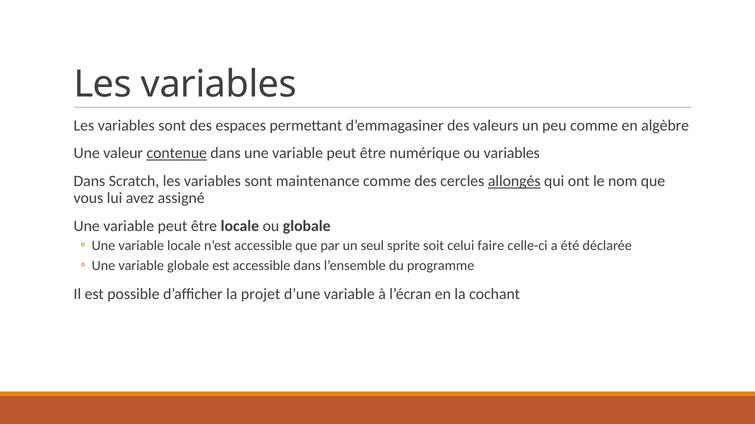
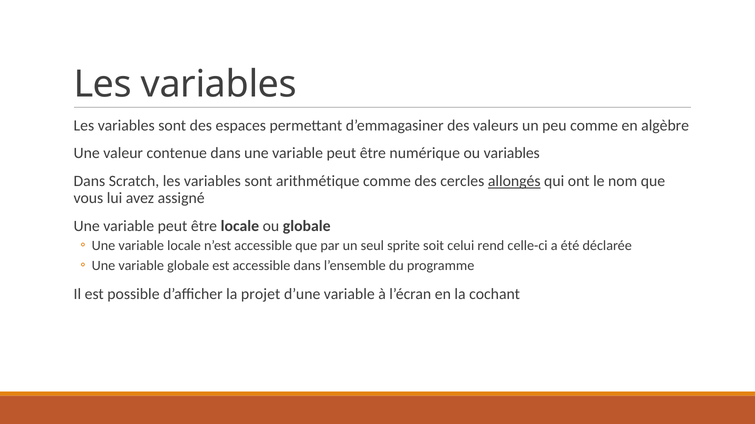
contenue underline: present -> none
maintenance: maintenance -> arithmétique
faire: faire -> rend
